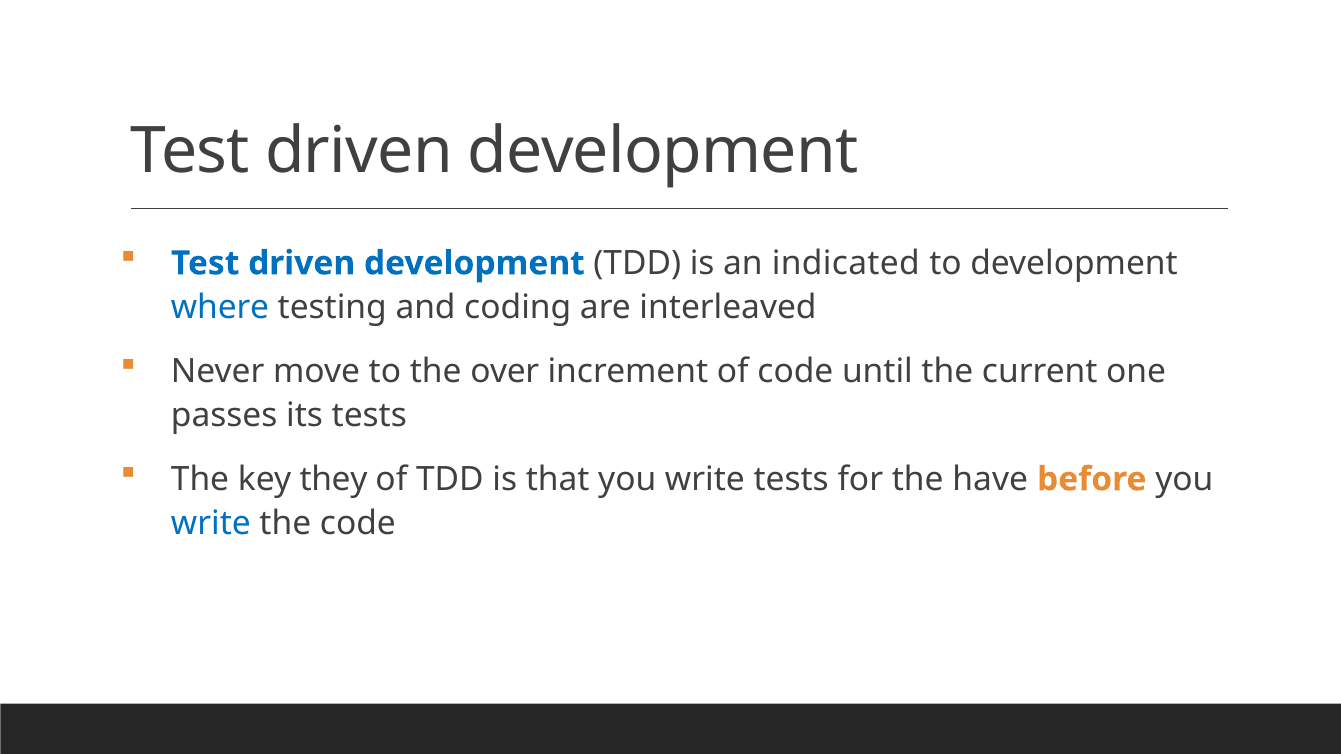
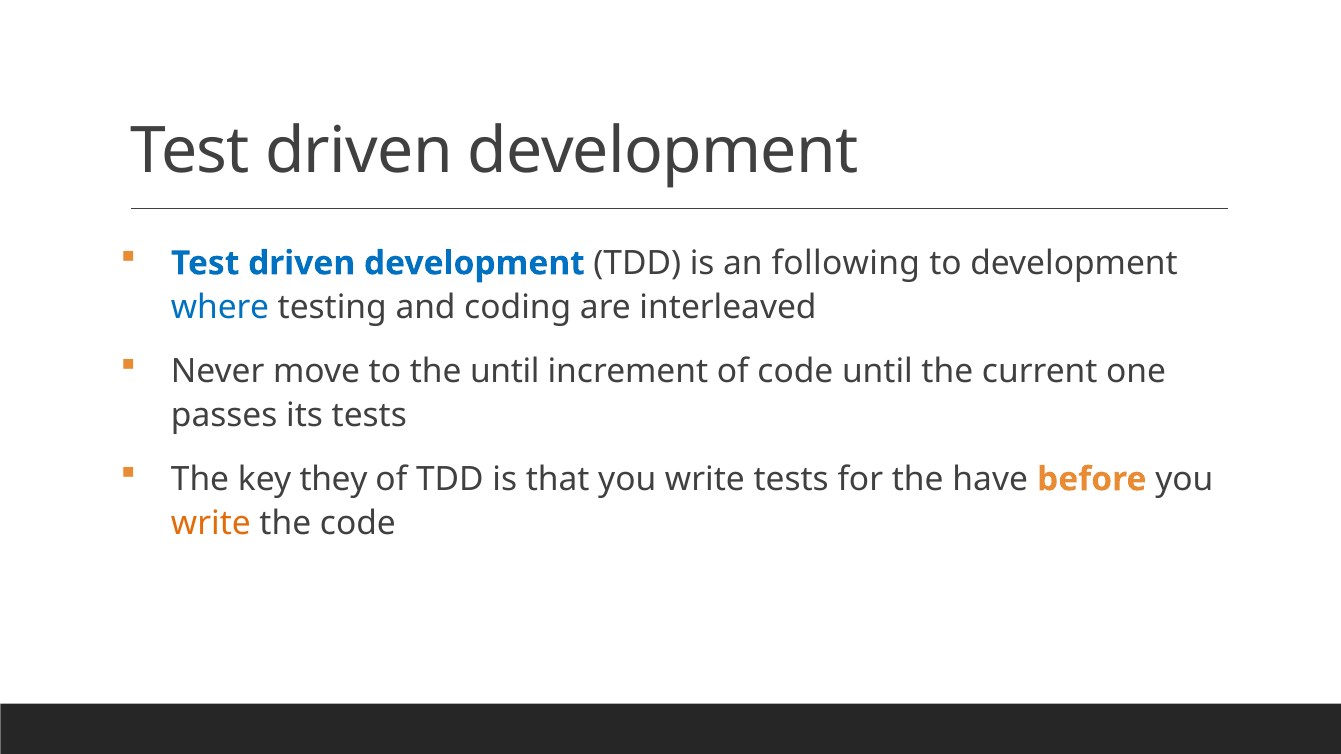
indicated: indicated -> following
the over: over -> until
write at (211, 524) colour: blue -> orange
